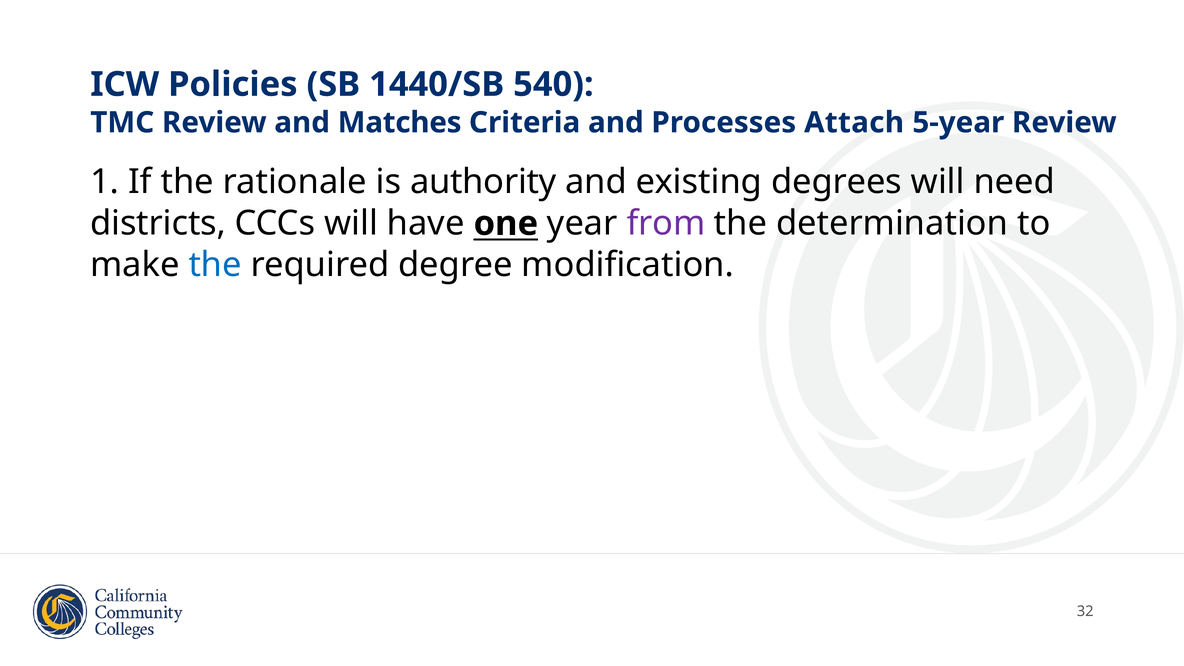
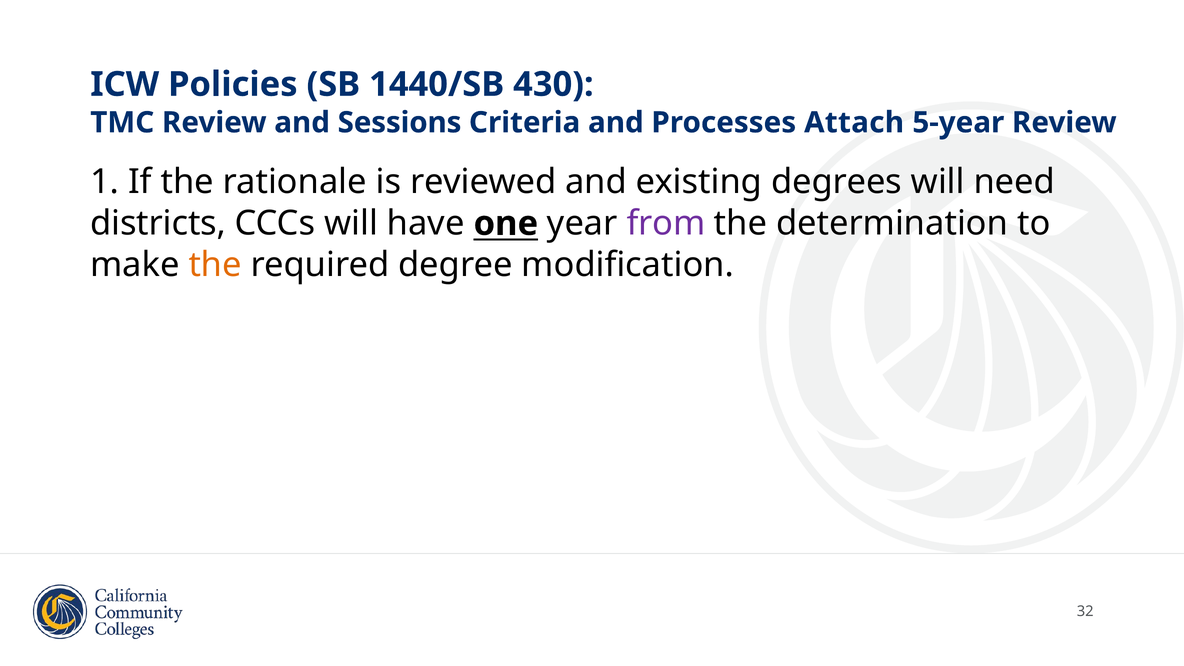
540: 540 -> 430
Matches: Matches -> Sessions
authority: authority -> reviewed
the at (215, 265) colour: blue -> orange
